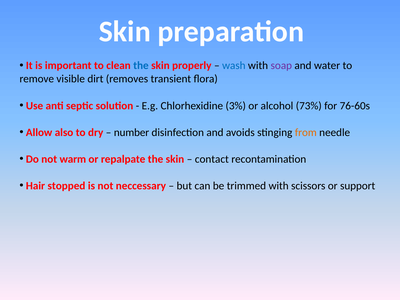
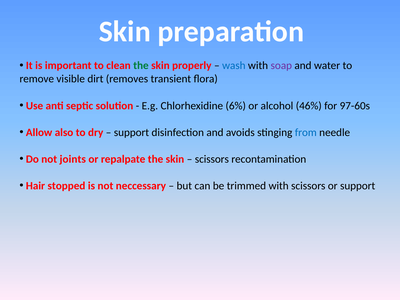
the at (141, 66) colour: blue -> green
3%: 3% -> 6%
73%: 73% -> 46%
76-60s: 76-60s -> 97-60s
number at (132, 132): number -> support
from colour: orange -> blue
warm: warm -> joints
contact at (212, 159): contact -> scissors
